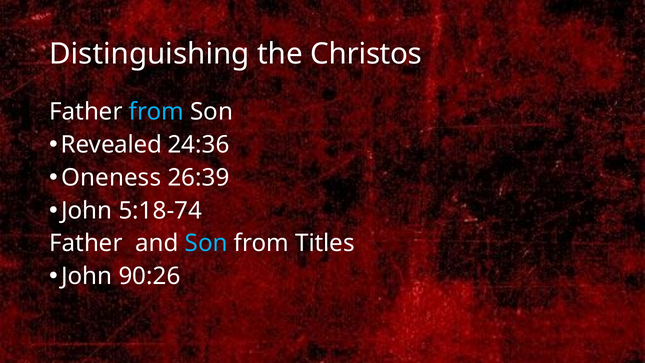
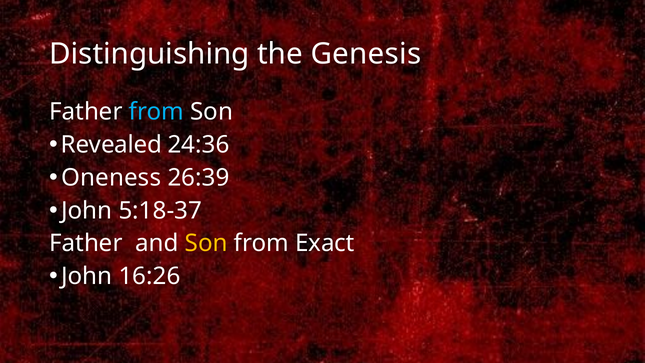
Christos: Christos -> Genesis
5:18-74: 5:18-74 -> 5:18-37
Son at (206, 243) colour: light blue -> yellow
Titles: Titles -> Exact
90:26: 90:26 -> 16:26
